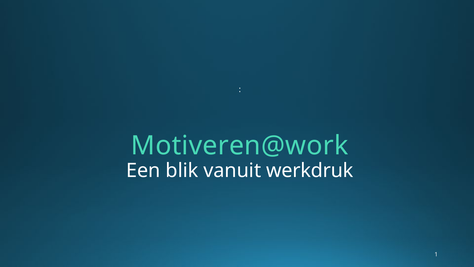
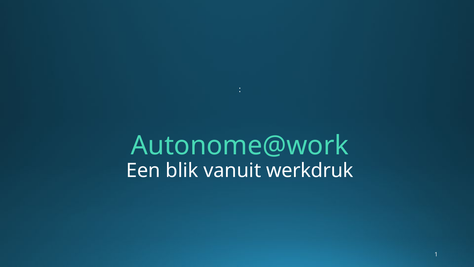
Motiveren@work: Motiveren@work -> Autonome@work
